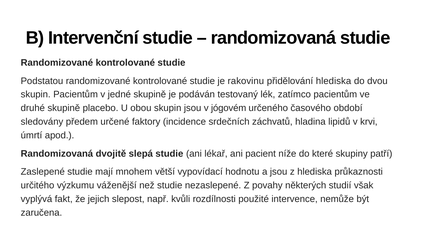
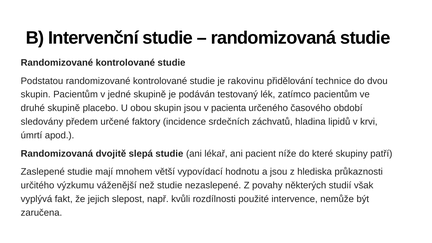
přidělování hlediska: hlediska -> technice
jógovém: jógovém -> pacienta
